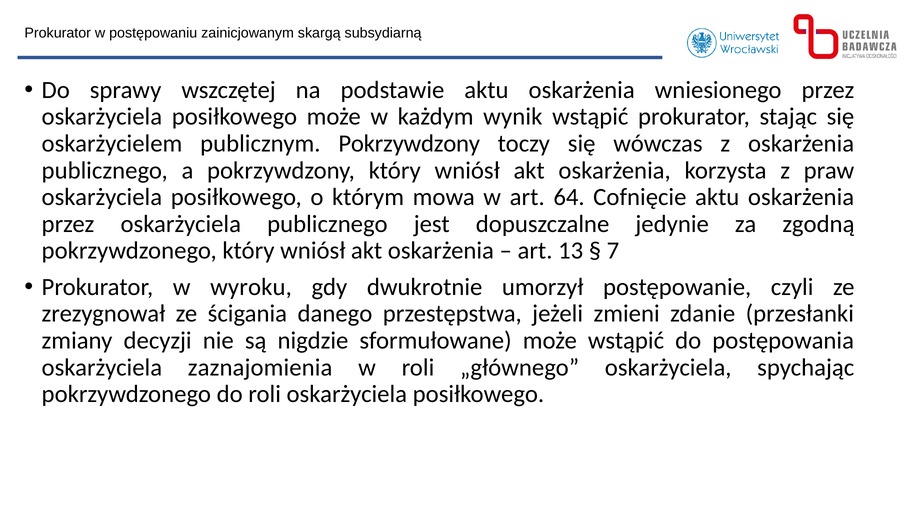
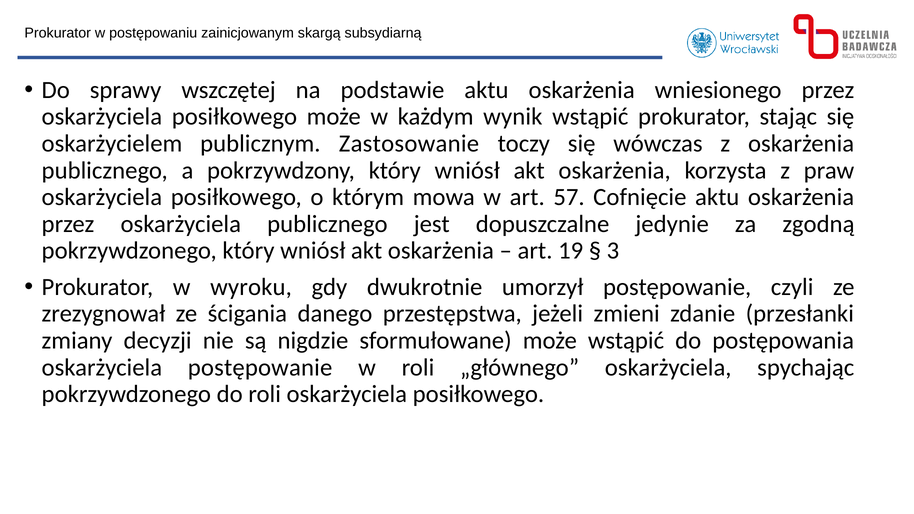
publicznym Pokrzywdzony: Pokrzywdzony -> Zastosowanie
64: 64 -> 57
13: 13 -> 19
7: 7 -> 3
oskarżyciela zaznajomienia: zaznajomienia -> postępowanie
